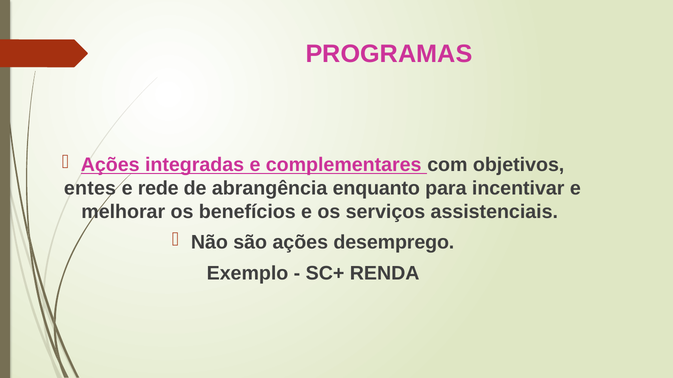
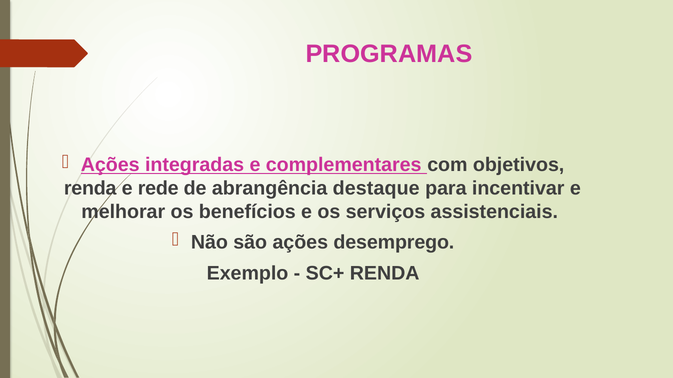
entes at (90, 189): entes -> renda
enquanto: enquanto -> destaque
